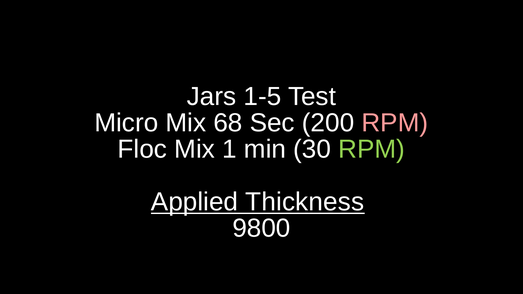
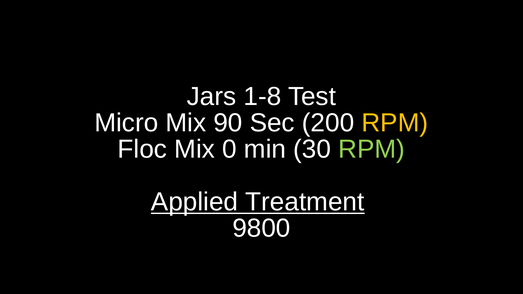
1-5: 1-5 -> 1-8
68: 68 -> 90
RPM at (395, 123) colour: pink -> yellow
1: 1 -> 0
Thickness: Thickness -> Treatment
